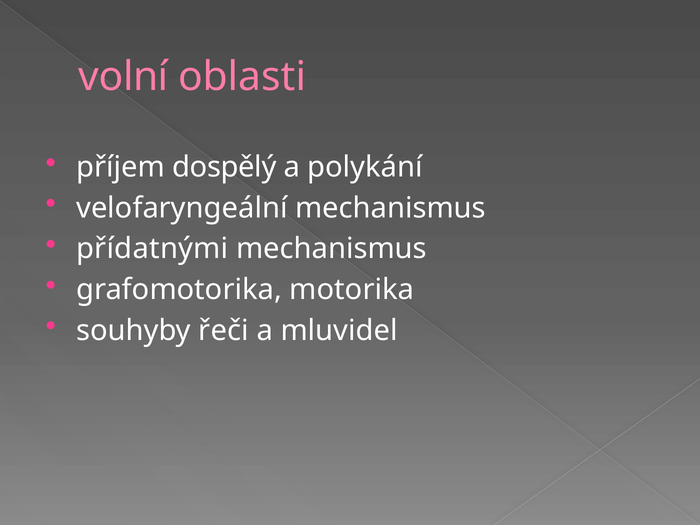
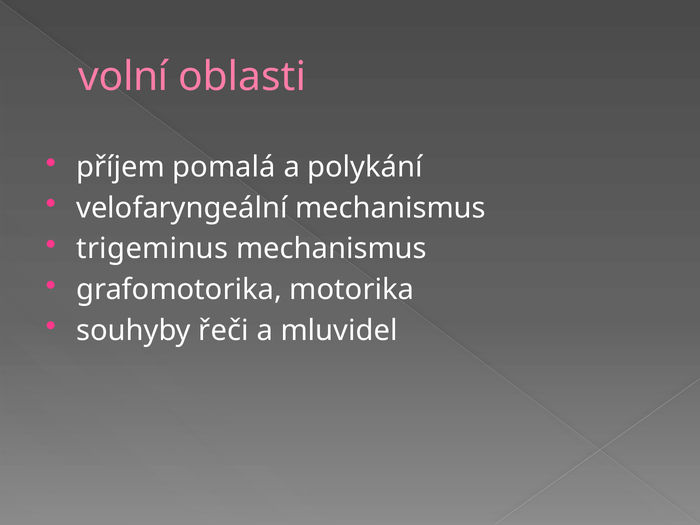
dospělý: dospělý -> pomalá
přídatnými: přídatnými -> trigeminus
